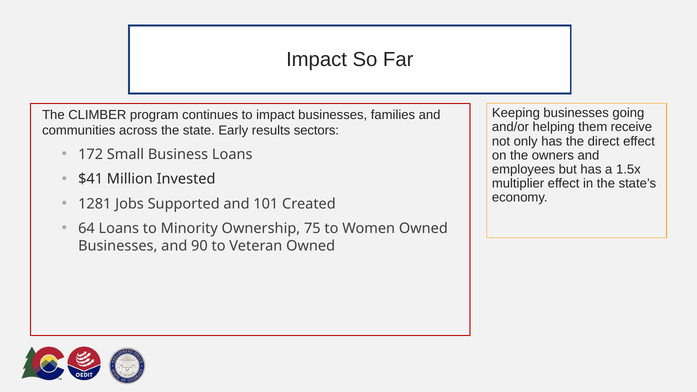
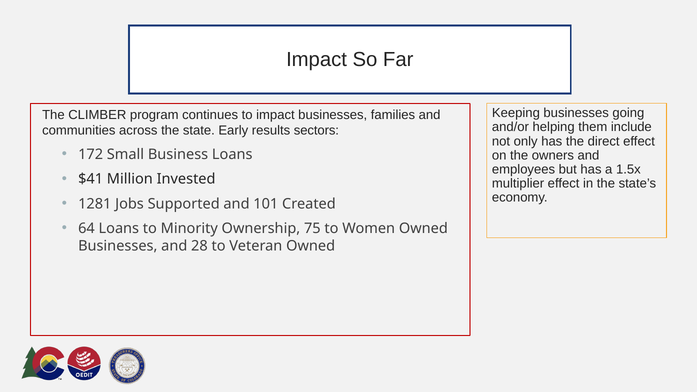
receive: receive -> include
90: 90 -> 28
